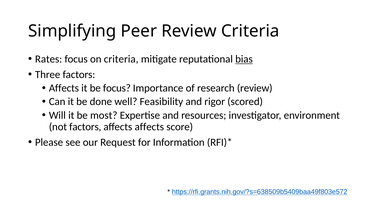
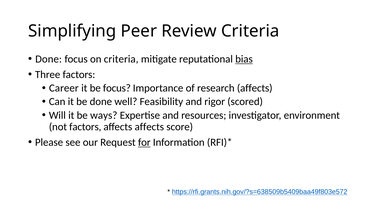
Rates at (49, 59): Rates -> Done
Affects at (64, 88): Affects -> Career
research review: review -> affects
most: most -> ways
for underline: none -> present
